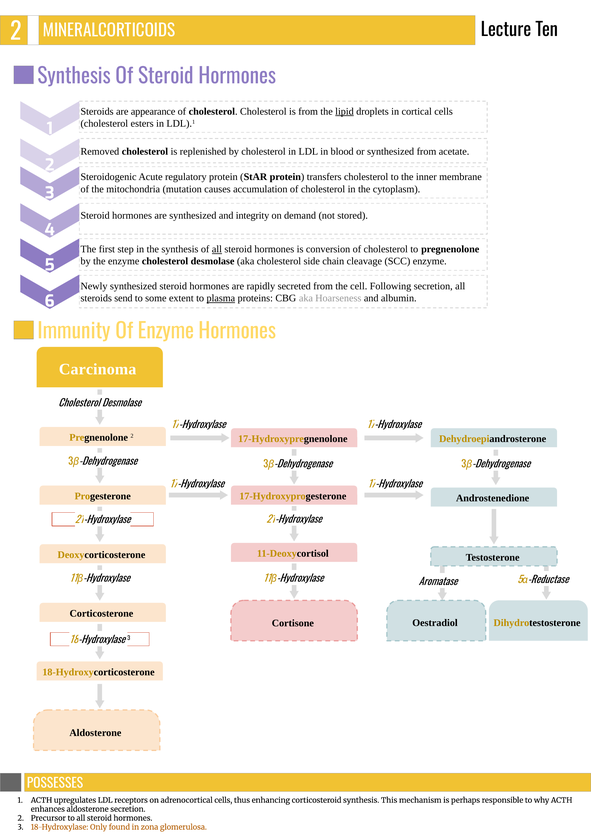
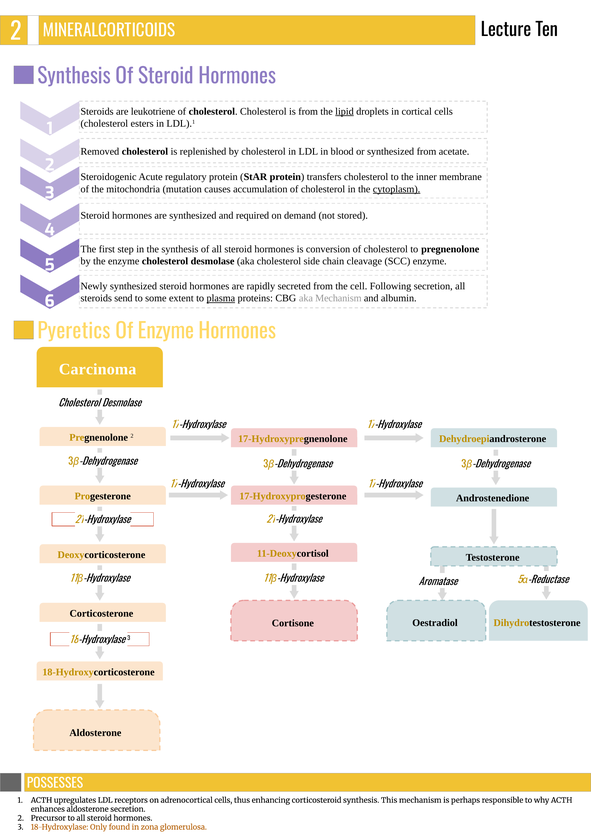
appearance: appearance -> leukotriene
cytoplasm underline: none -> present
integrity: integrity -> required
all at (217, 249) underline: present -> none
aka Hoarseness: Hoarseness -> Mechanism
Immunity: Immunity -> Pyeretics
